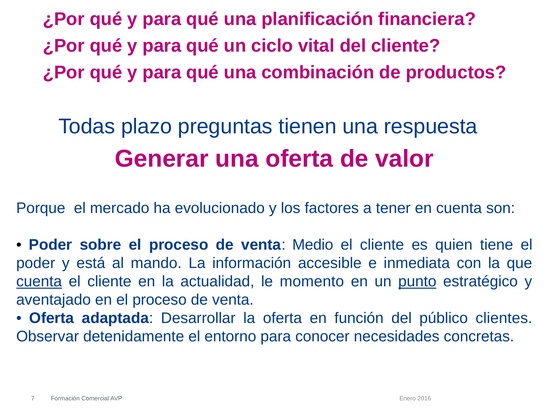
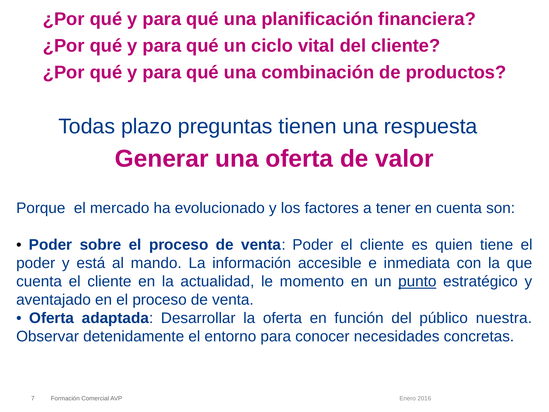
venta Medio: Medio -> Poder
cuenta at (39, 281) underline: present -> none
clientes: clientes -> nuestra
